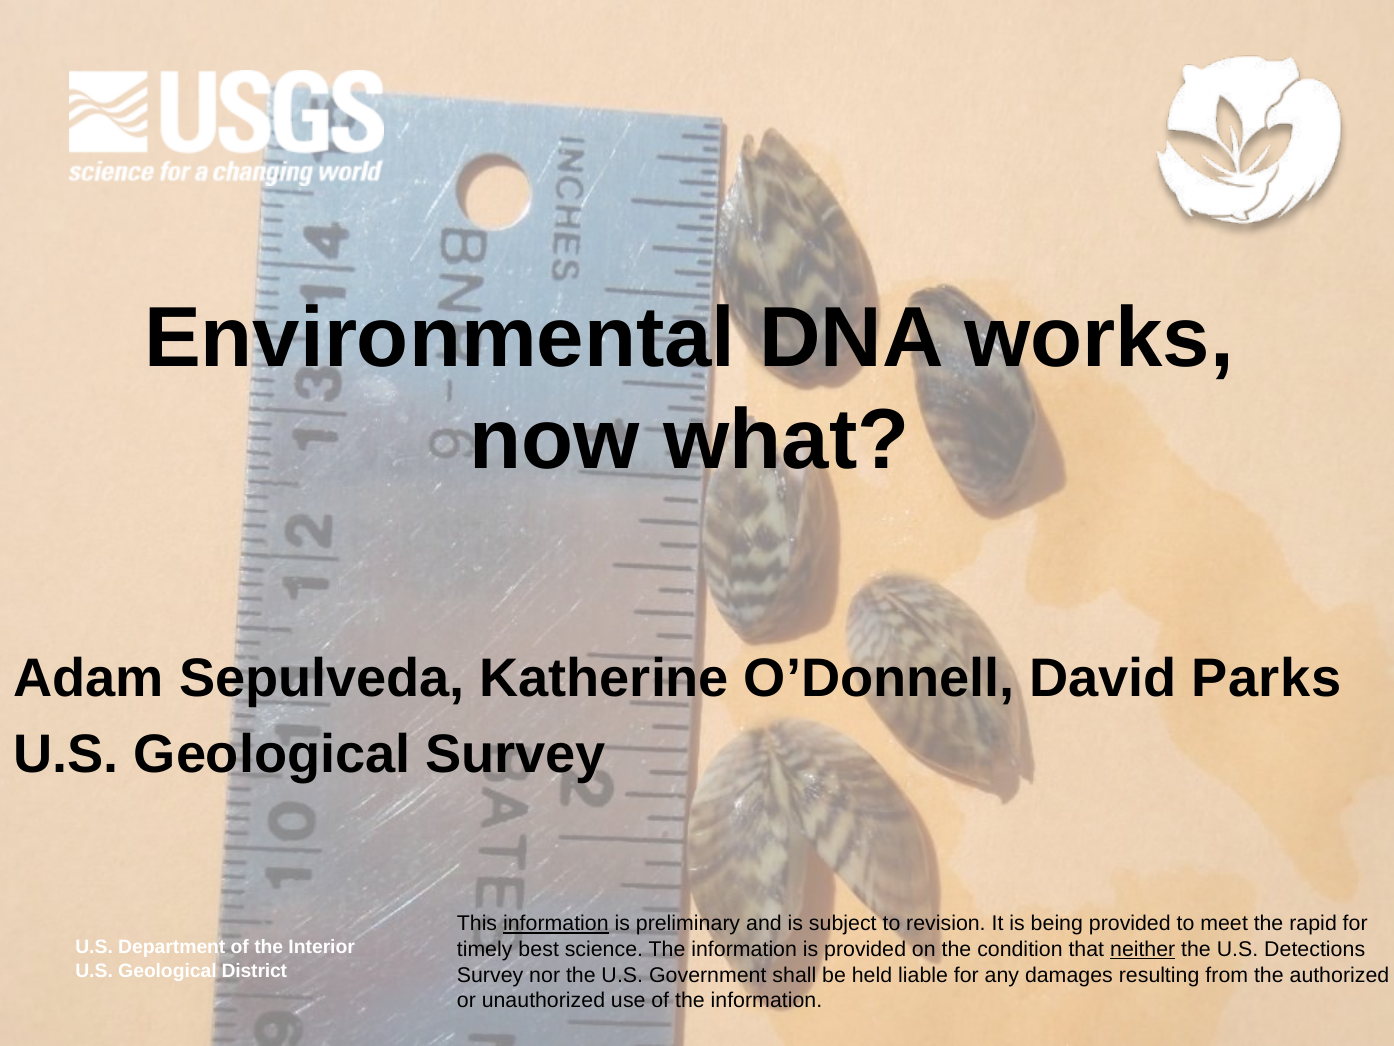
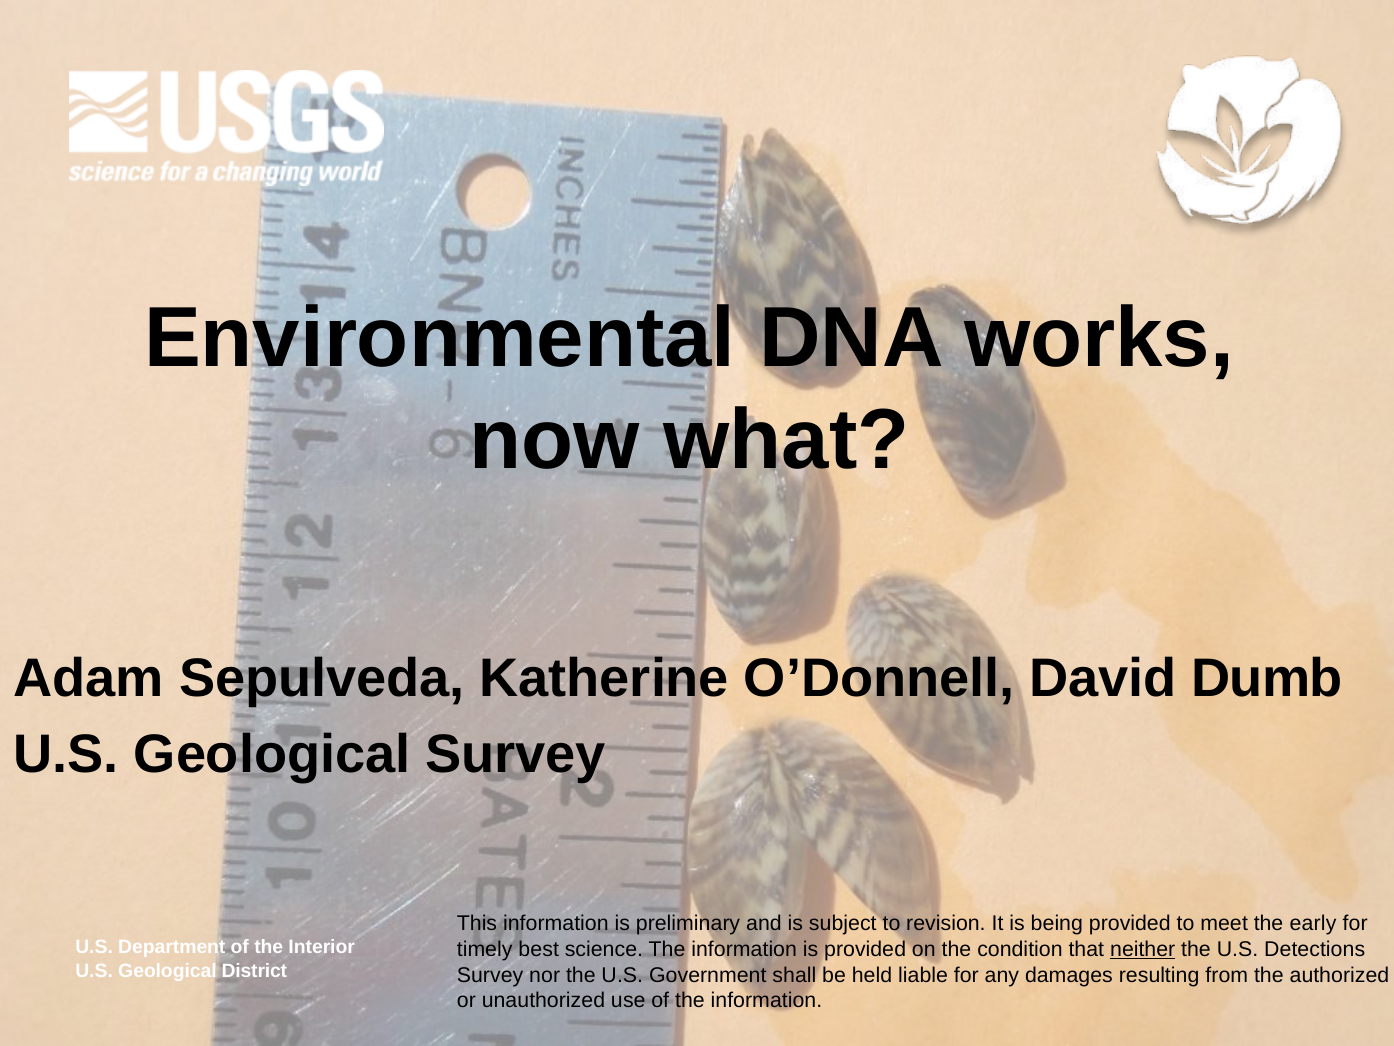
Parks: Parks -> Dumb
information at (556, 923) underline: present -> none
rapid: rapid -> early
